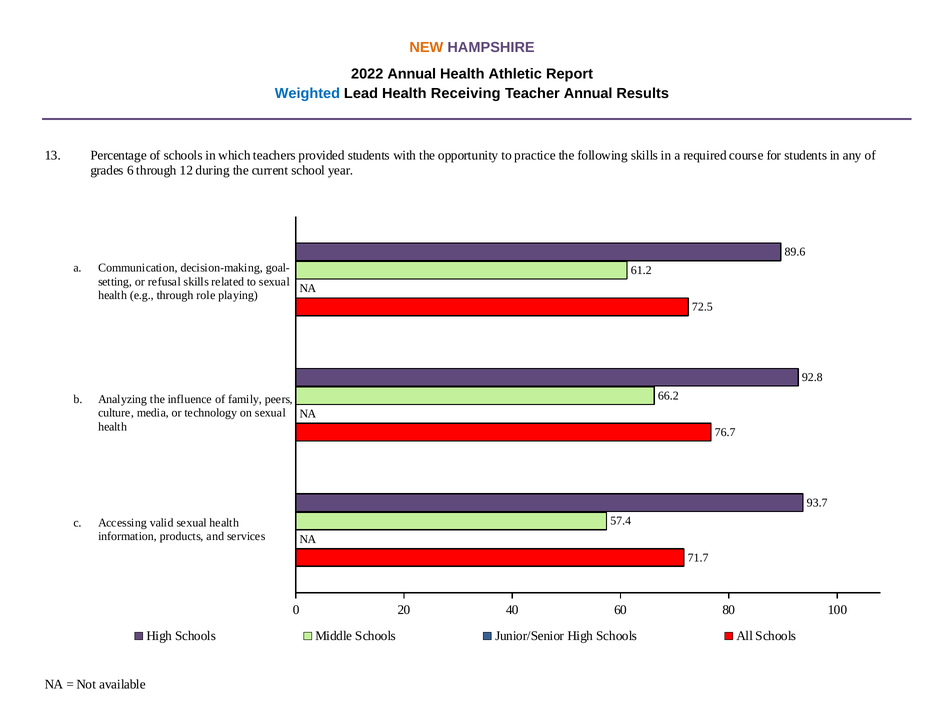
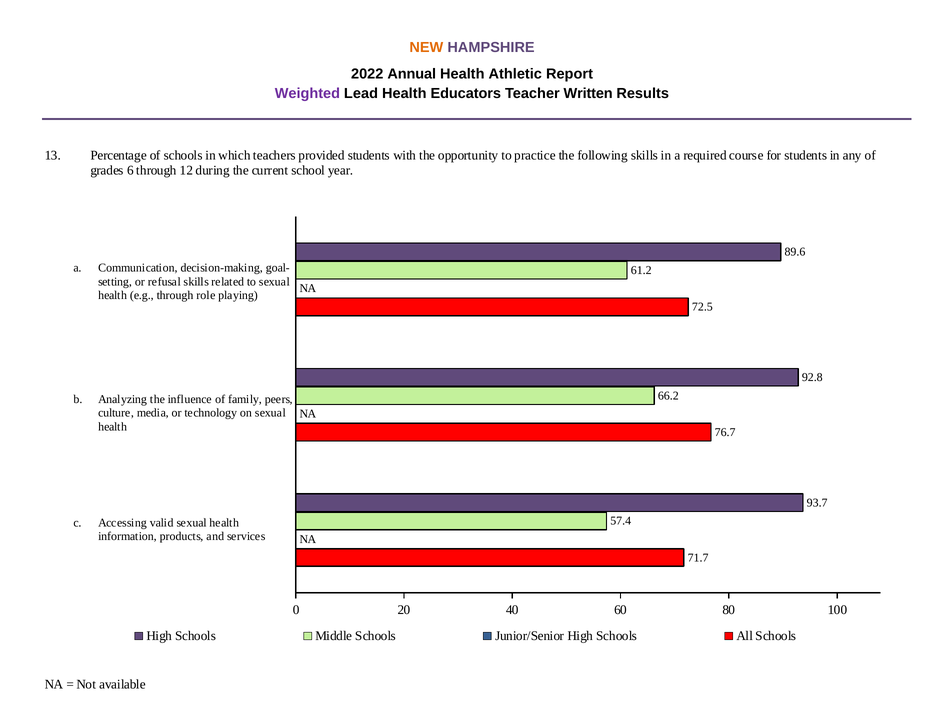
Weighted colour: blue -> purple
Receiving: Receiving -> Educators
Teacher Annual: Annual -> Written
